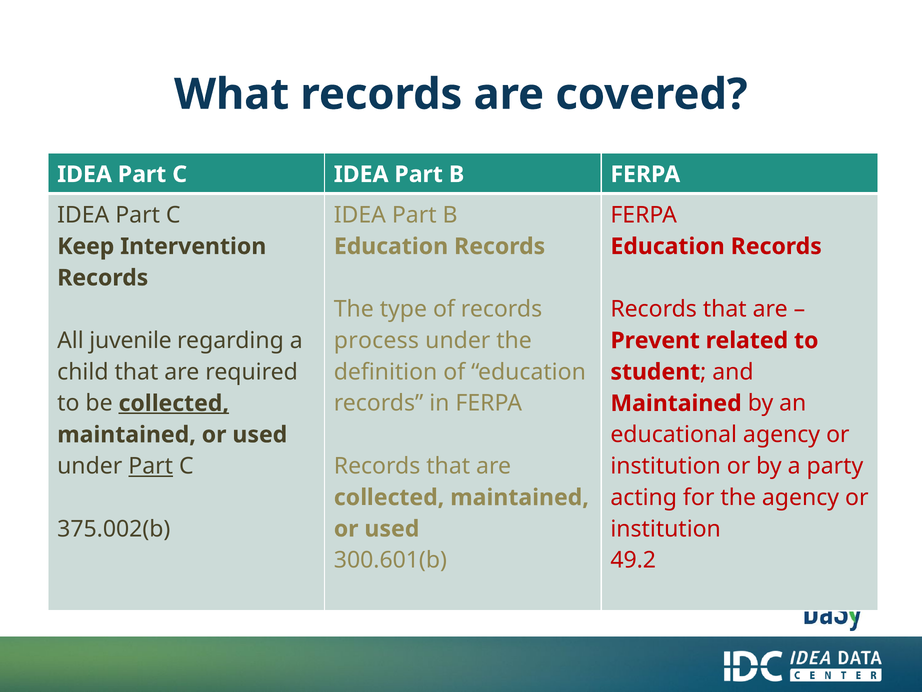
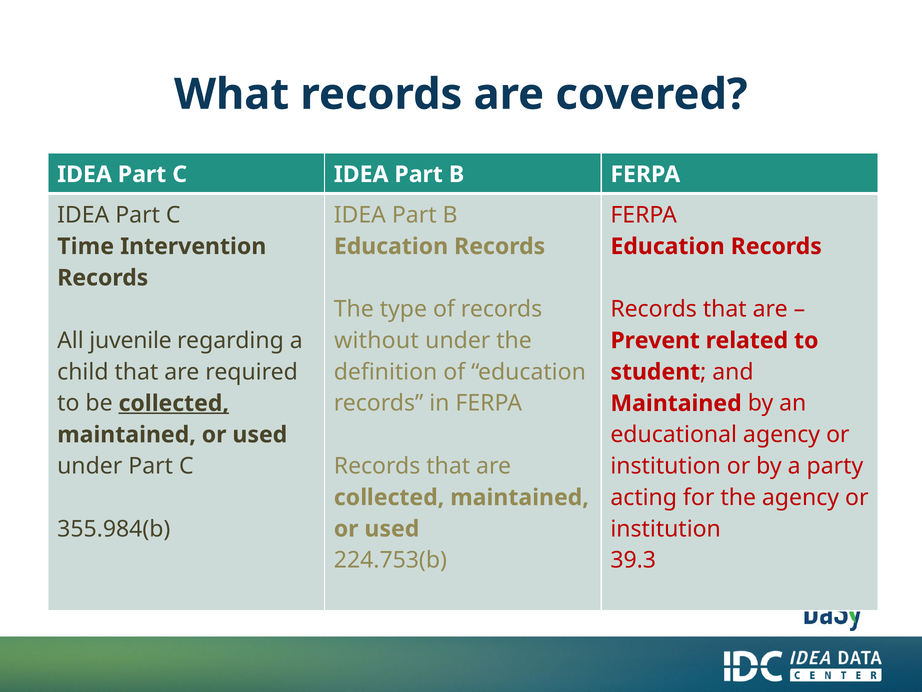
Keep: Keep -> Time
process: process -> without
Part at (151, 466) underline: present -> none
375.002(b: 375.002(b -> 355.984(b
300.601(b: 300.601(b -> 224.753(b
49.2: 49.2 -> 39.3
